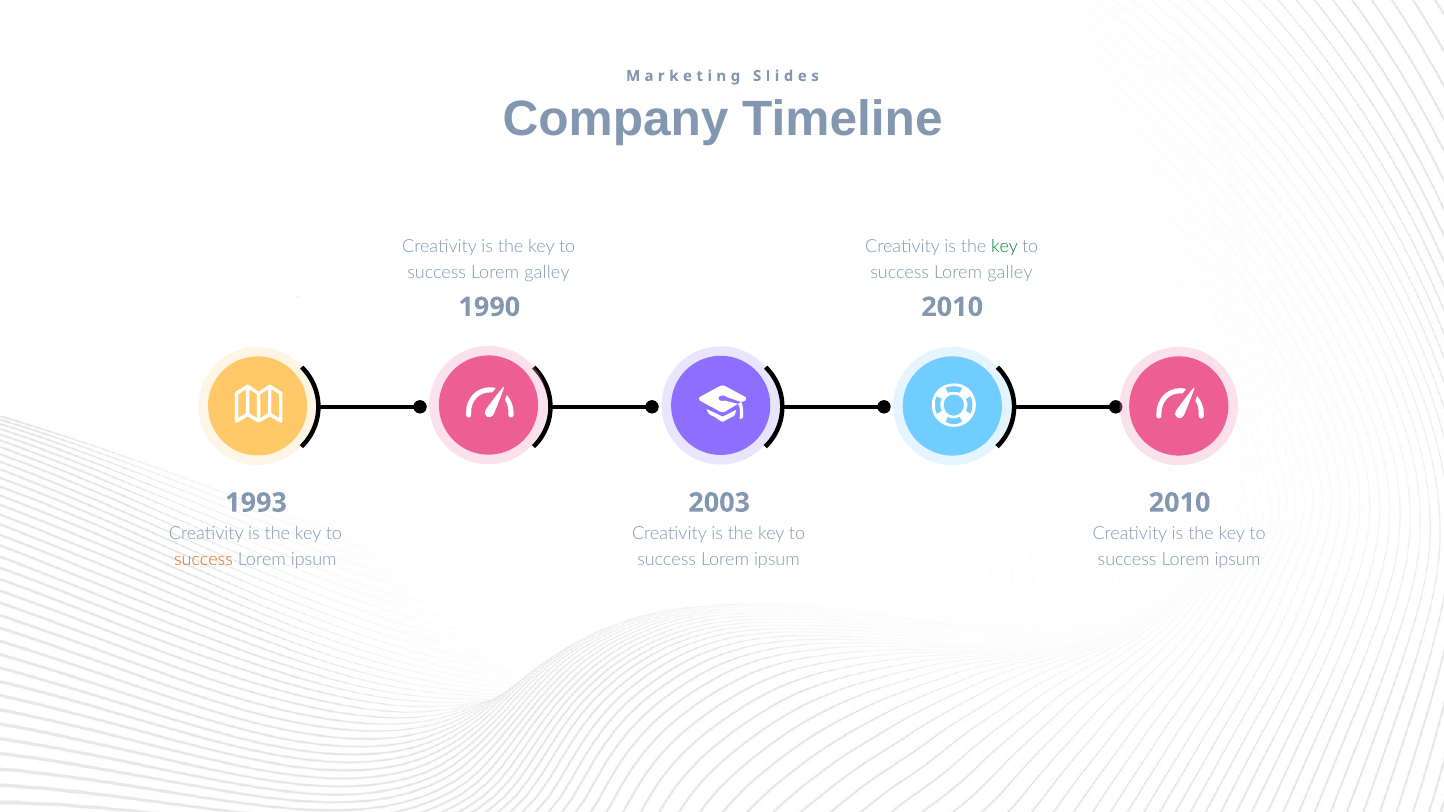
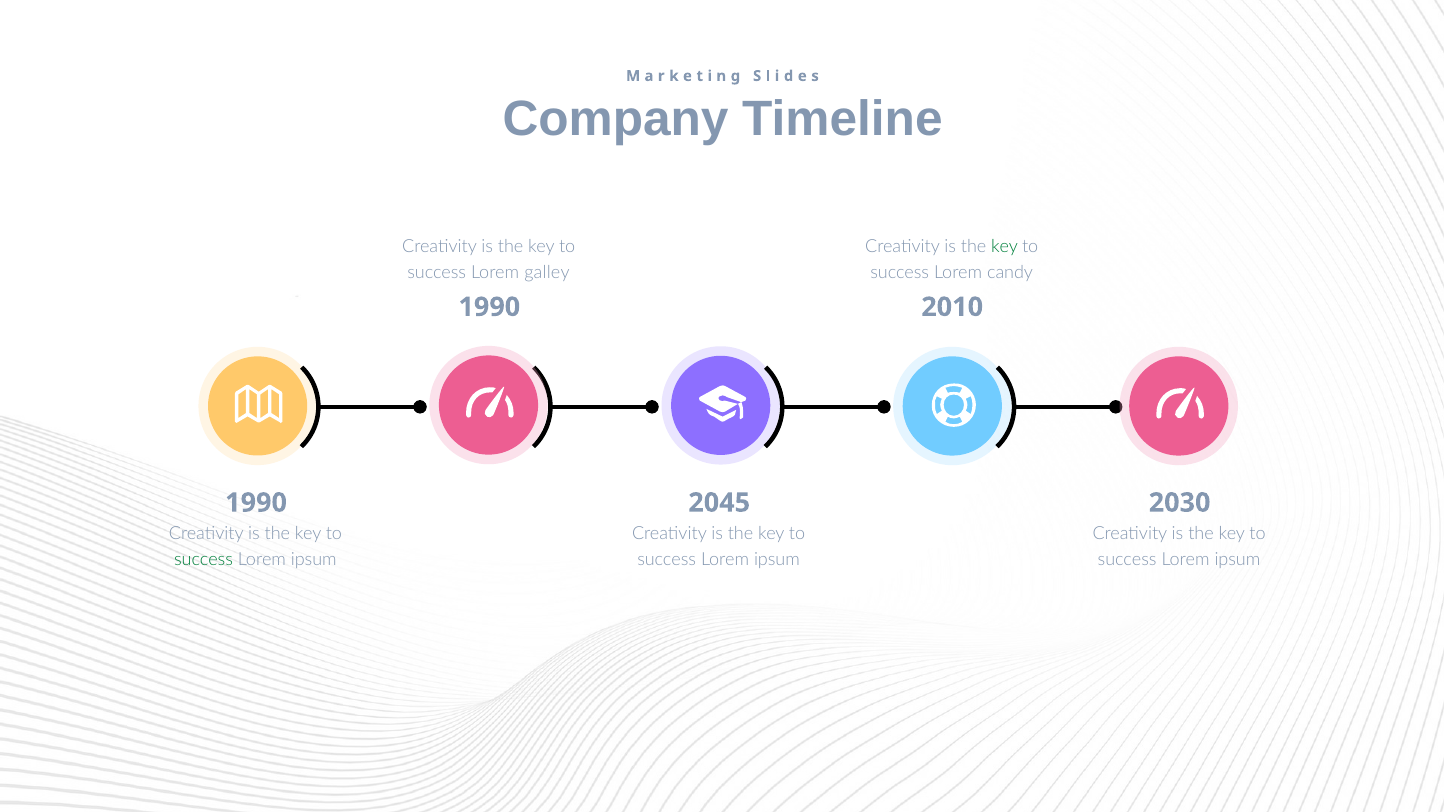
galley at (1010, 272): galley -> candy
1993 at (256, 503): 1993 -> 1990
2003: 2003 -> 2045
2010 at (1180, 503): 2010 -> 2030
success at (204, 560) colour: orange -> green
